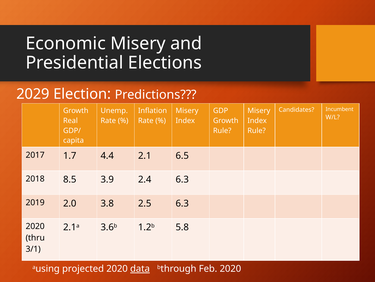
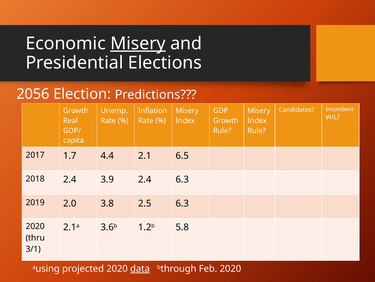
Misery at (138, 43) underline: none -> present
2029: 2029 -> 2056
2018 8.5: 8.5 -> 2.4
